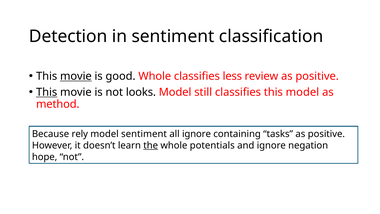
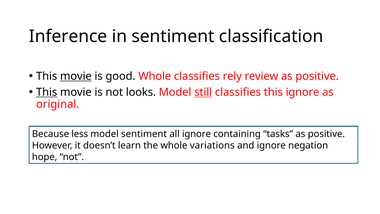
Detection: Detection -> Inference
less: less -> rely
still underline: none -> present
this model: model -> ignore
method: method -> original
rely: rely -> less
the underline: present -> none
potentials: potentials -> variations
